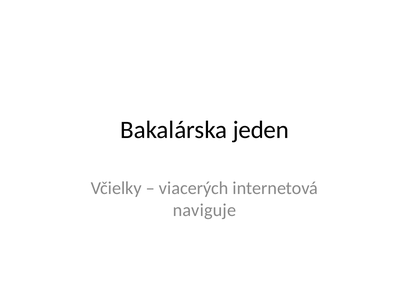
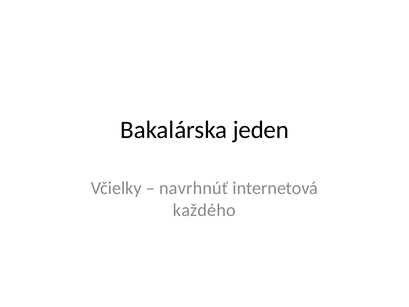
viacerých: viacerých -> navrhnúť
naviguje: naviguje -> každého
